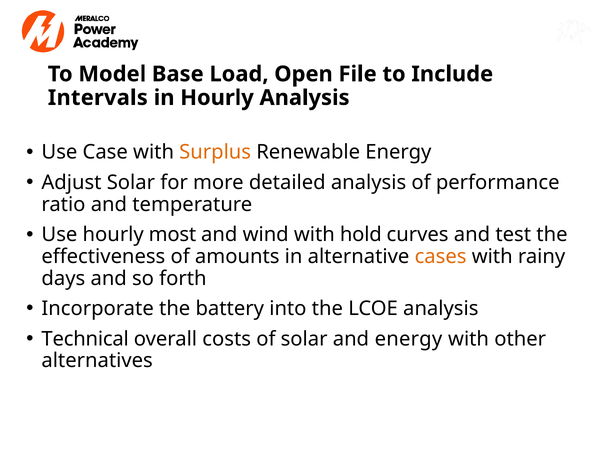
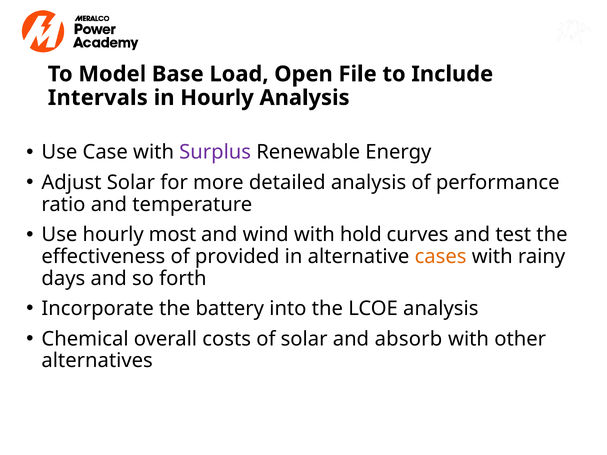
Surplus colour: orange -> purple
amounts: amounts -> provided
Technical: Technical -> Chemical
and energy: energy -> absorb
